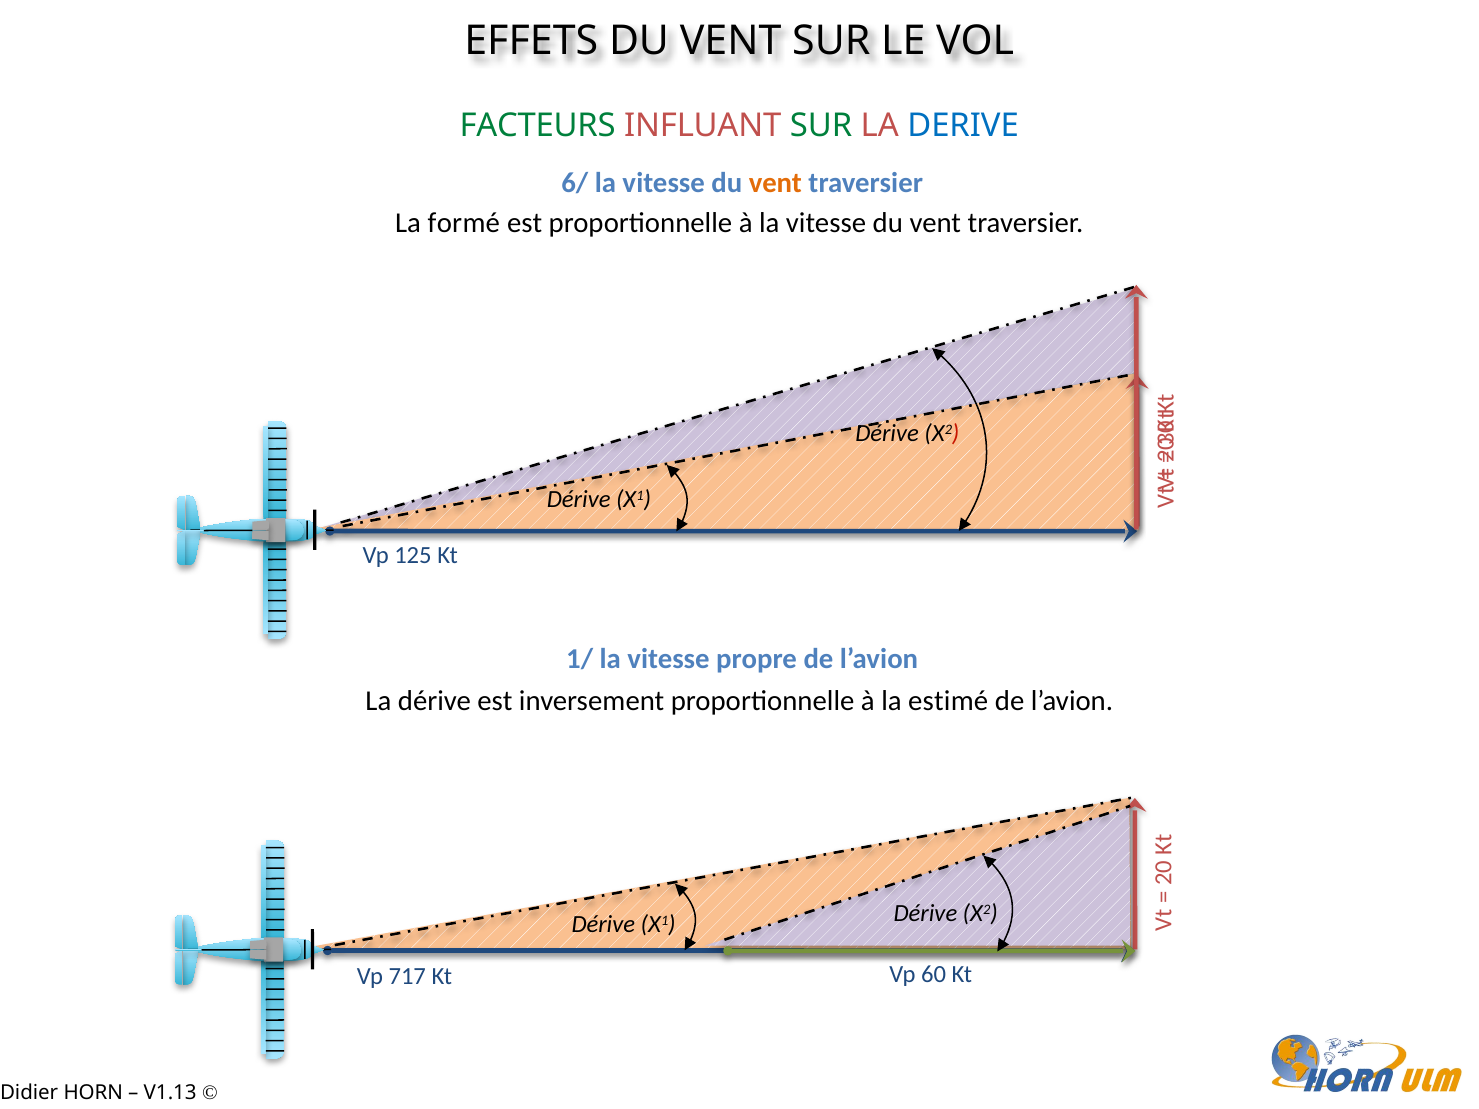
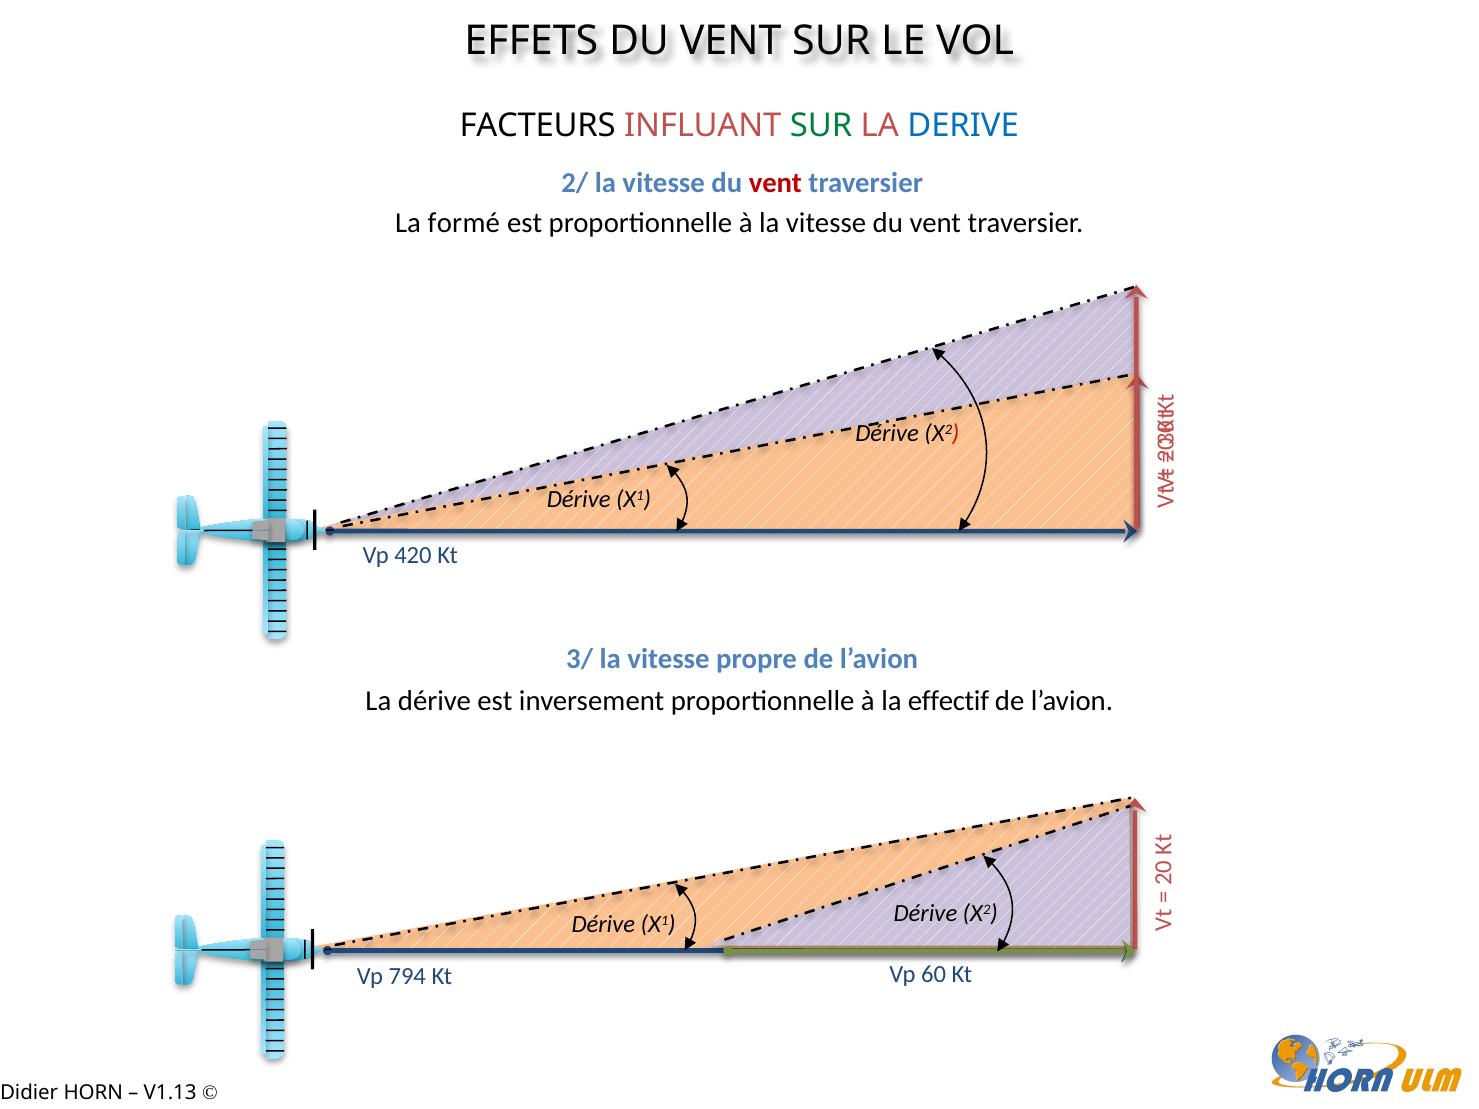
FACTEURS colour: green -> black
6/: 6/ -> 2/
vent at (775, 183) colour: orange -> red
125: 125 -> 420
1/: 1/ -> 3/
estimé: estimé -> effectif
717: 717 -> 794
